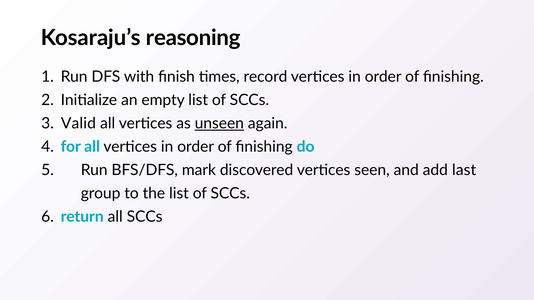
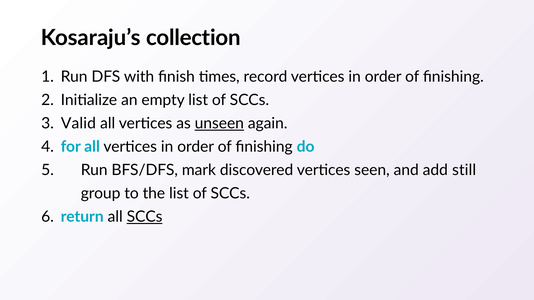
reasoning: reasoning -> collection
last: last -> still
SCCs at (145, 217) underline: none -> present
